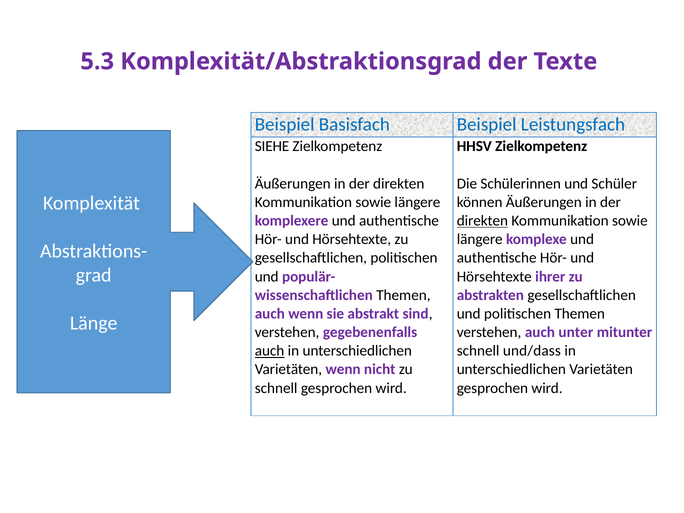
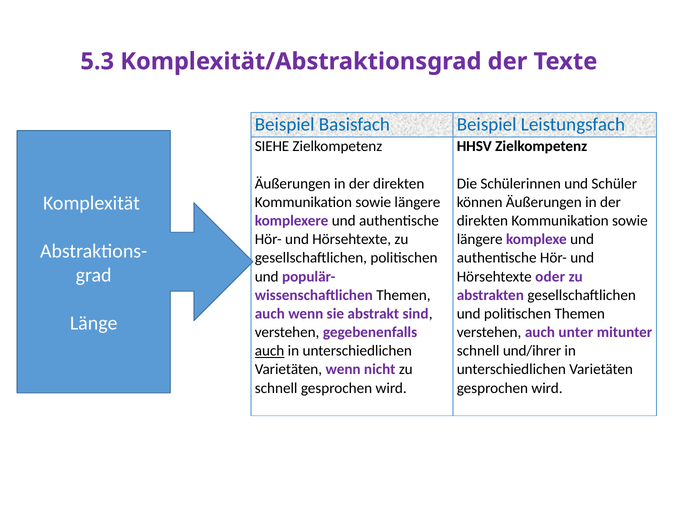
direkten at (482, 221) underline: present -> none
ihrer: ihrer -> oder
und/dass: und/dass -> und/ihrer
